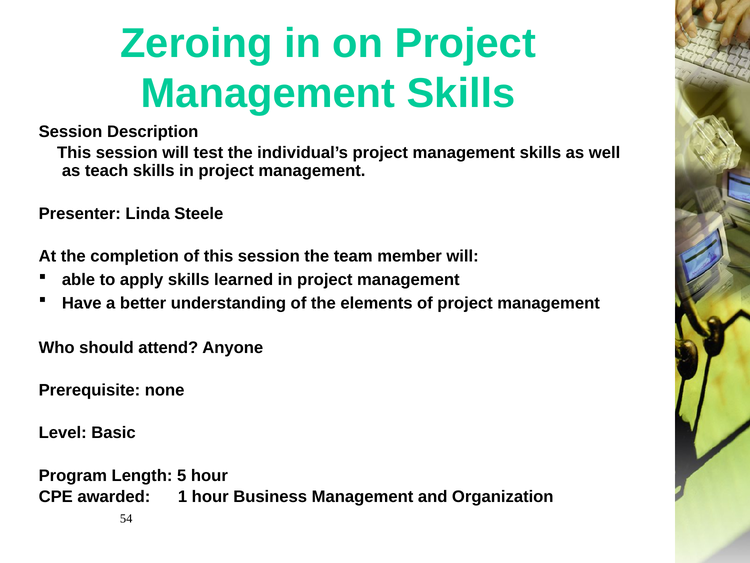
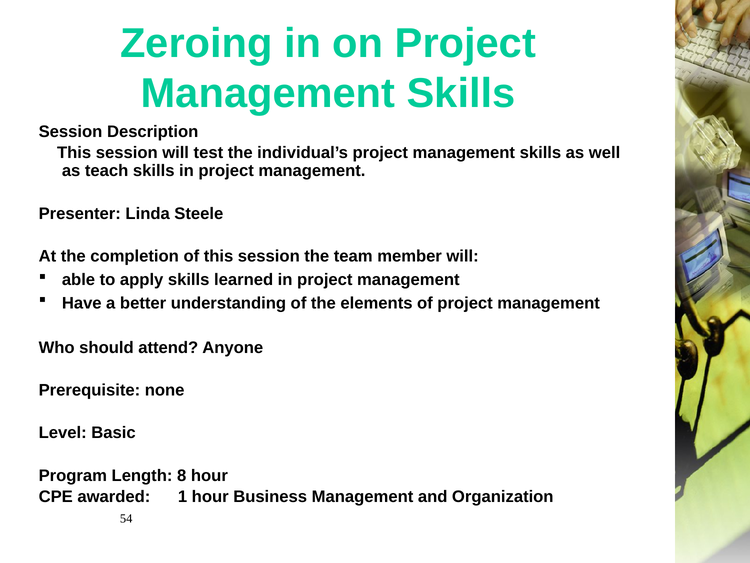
5: 5 -> 8
